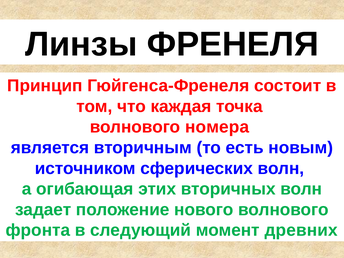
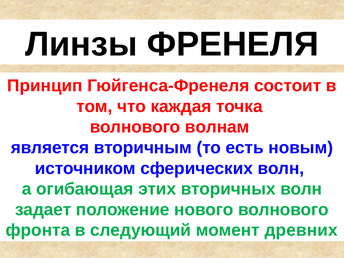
номера: номера -> волнам
